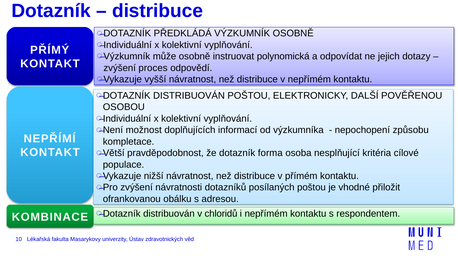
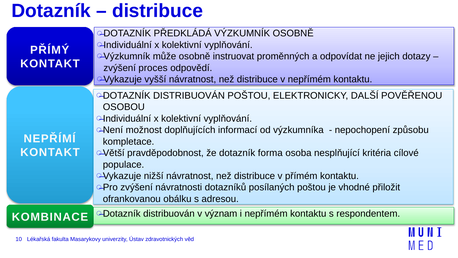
polynomická: polynomická -> proměnných
chloridů: chloridů -> význam
